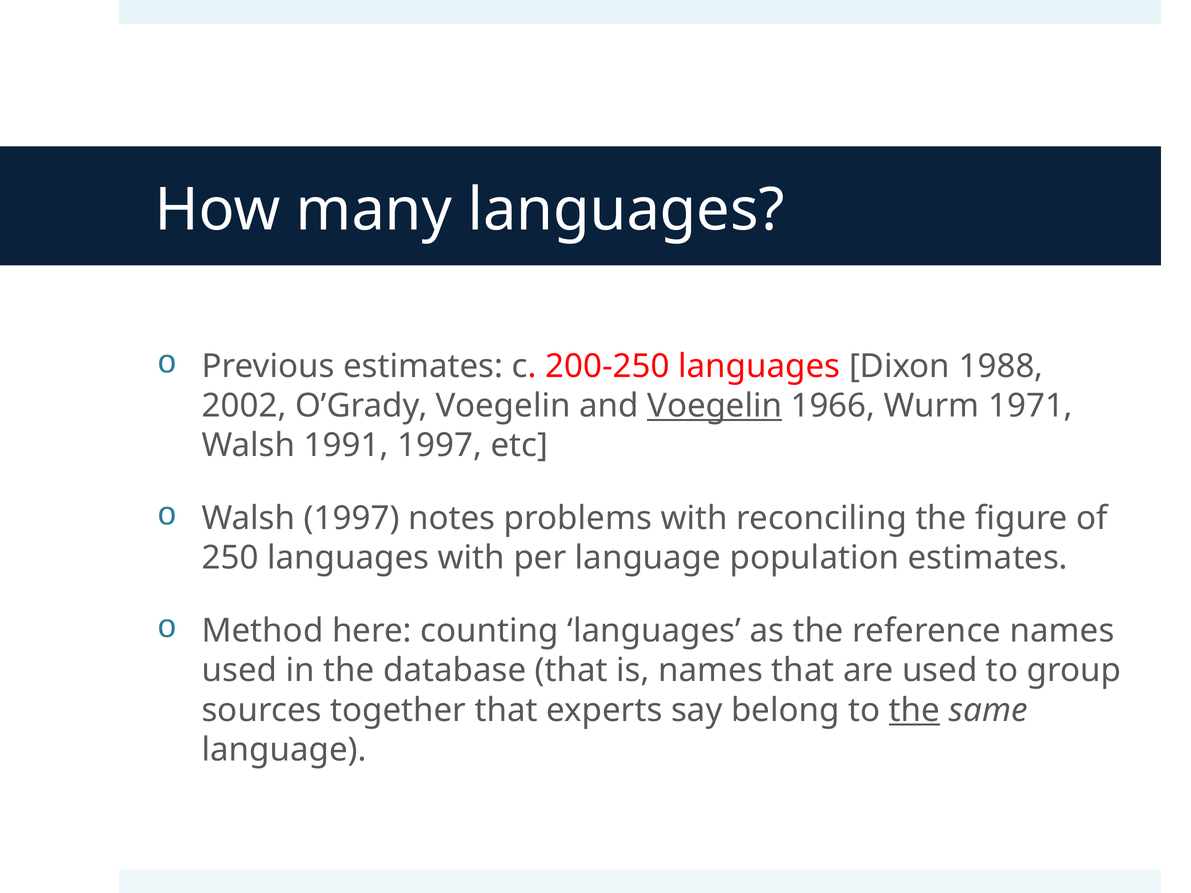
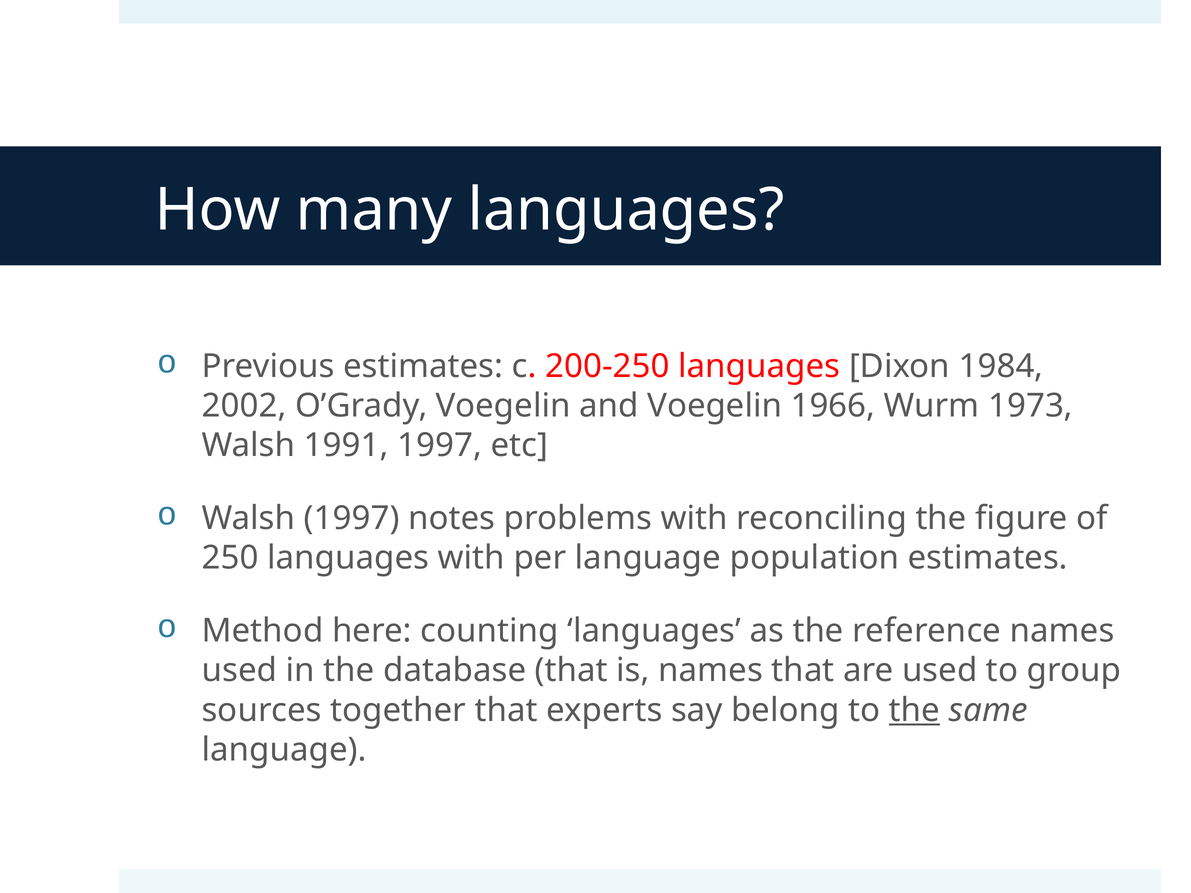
1988: 1988 -> 1984
Voegelin at (715, 406) underline: present -> none
1971: 1971 -> 1973
